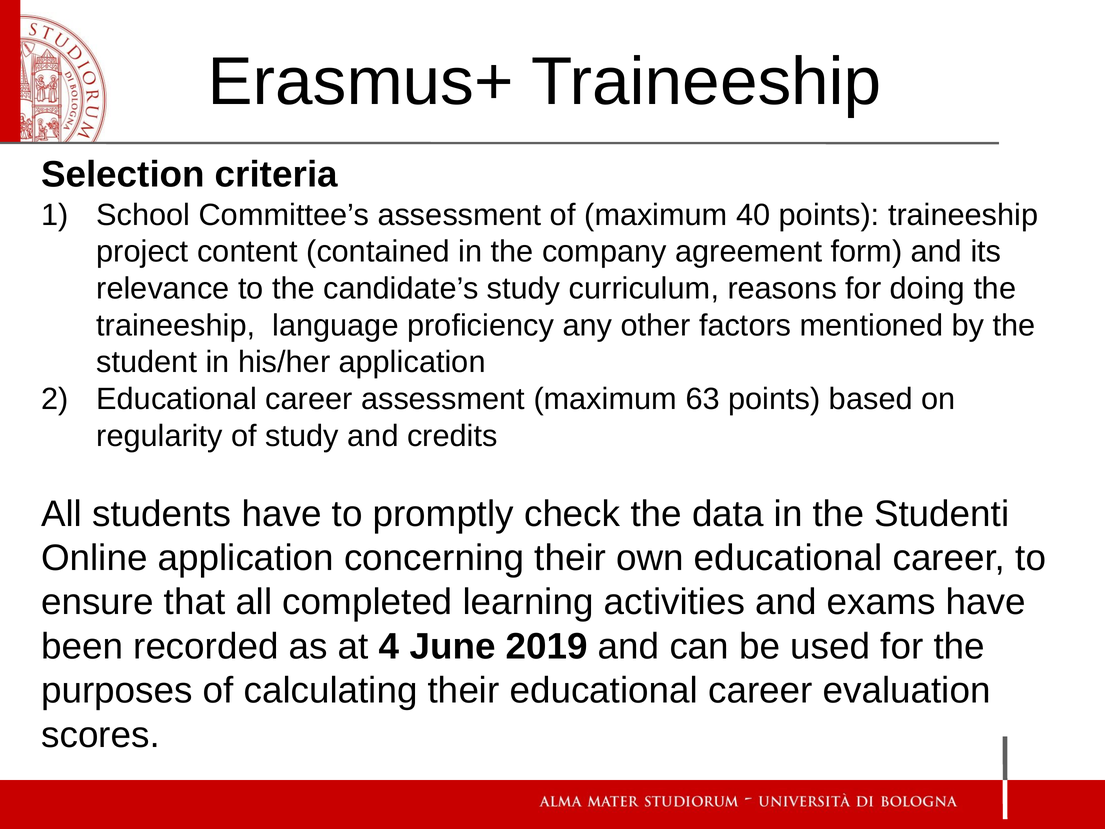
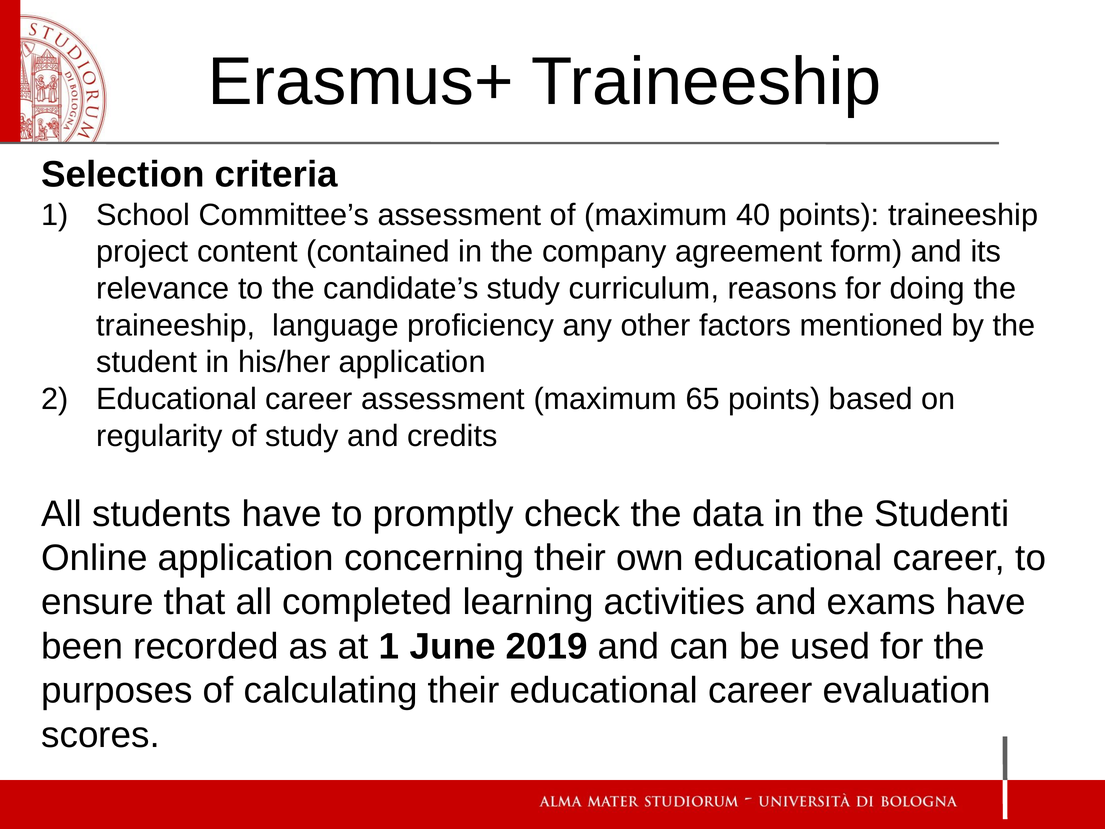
63: 63 -> 65
at 4: 4 -> 1
